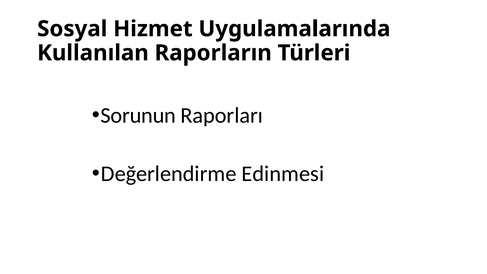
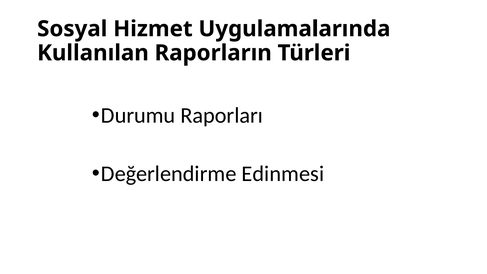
Sorunun: Sorunun -> Durumu
